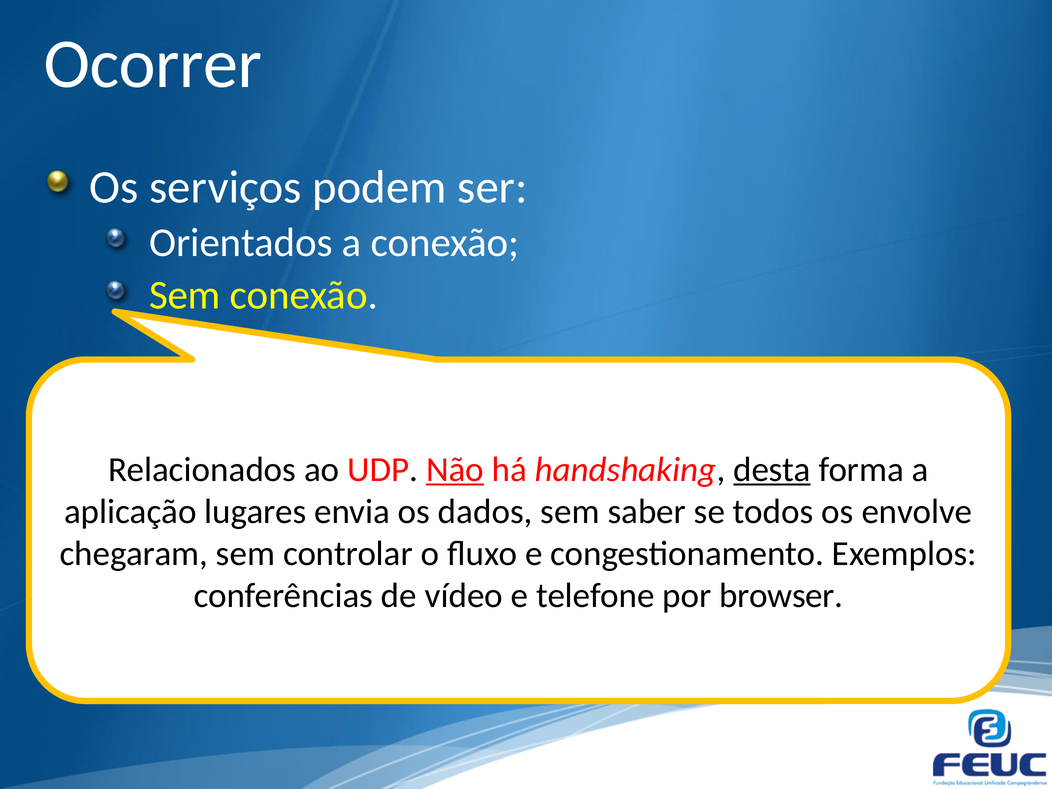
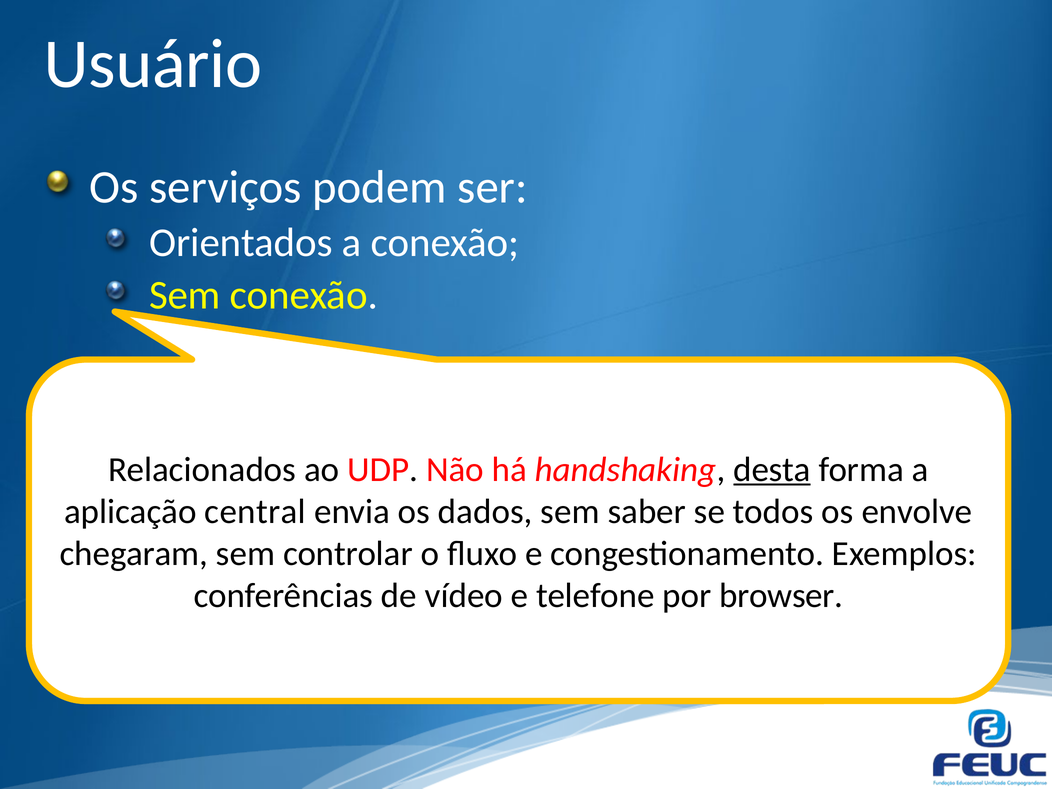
Ocorrer: Ocorrer -> Usuário
Não underline: present -> none
lugares: lugares -> central
